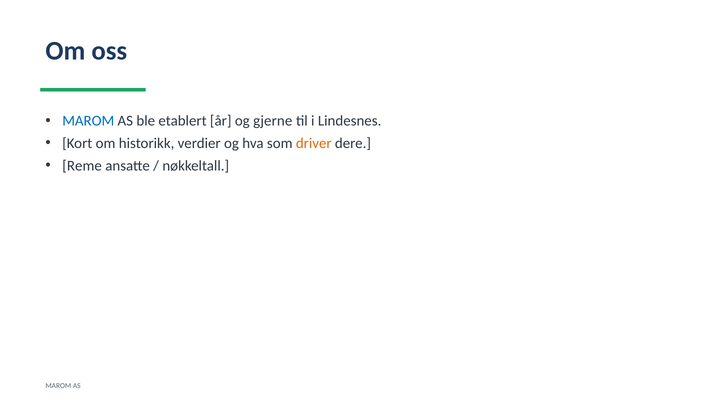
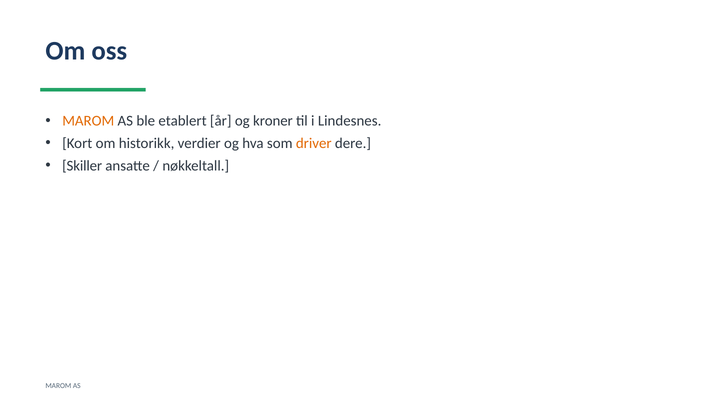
MAROM at (88, 121) colour: blue -> orange
gjerne: gjerne -> kroner
Reme: Reme -> Skiller
